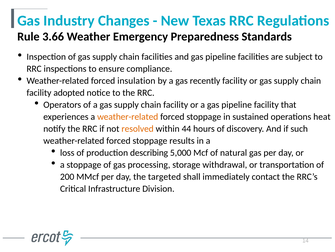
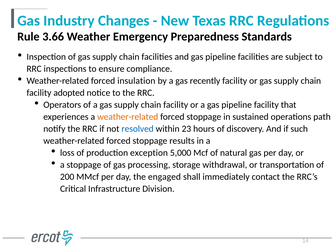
heat: heat -> path
resolved colour: orange -> blue
44: 44 -> 23
describing: describing -> exception
targeted: targeted -> engaged
